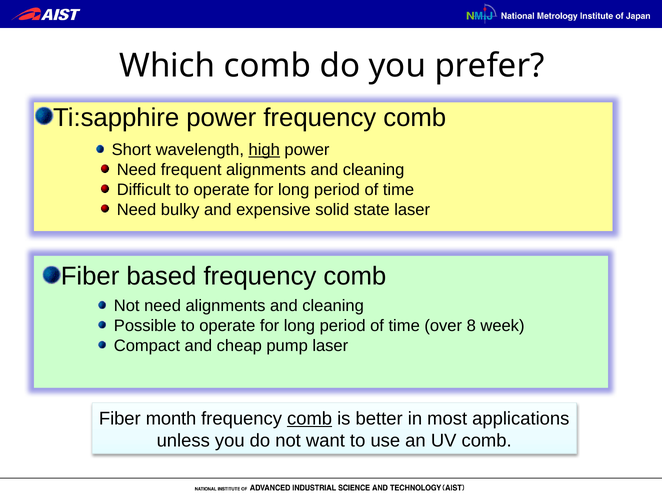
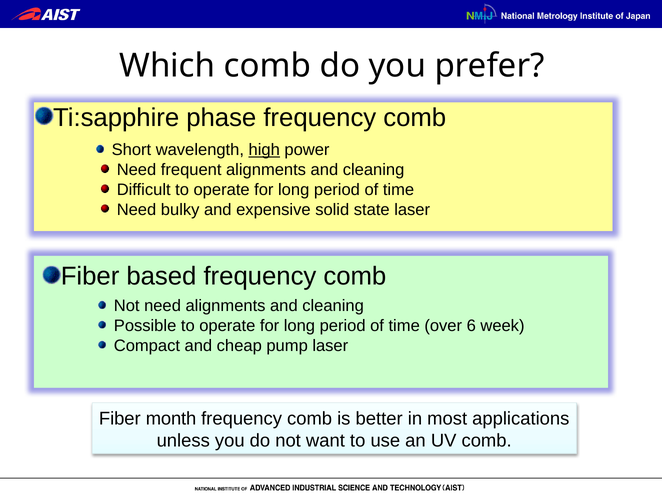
Ti:sapphire power: power -> phase
8: 8 -> 6
comb at (310, 418) underline: present -> none
